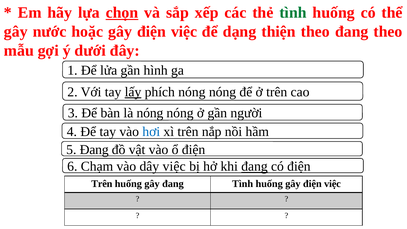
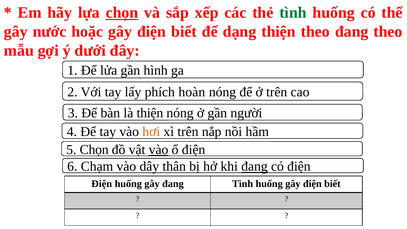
hoặc gây điện việc: việc -> biết
lấy underline: present -> none
phích nóng: nóng -> hoàn
là nóng: nóng -> thiện
hơi colour: blue -> orange
5 Đang: Đang -> Chọn
vào at (159, 150) underline: none -> present
dây việc: việc -> thân
Trên at (102, 184): Trên -> Điện
huống gây điện việc: việc -> biết
